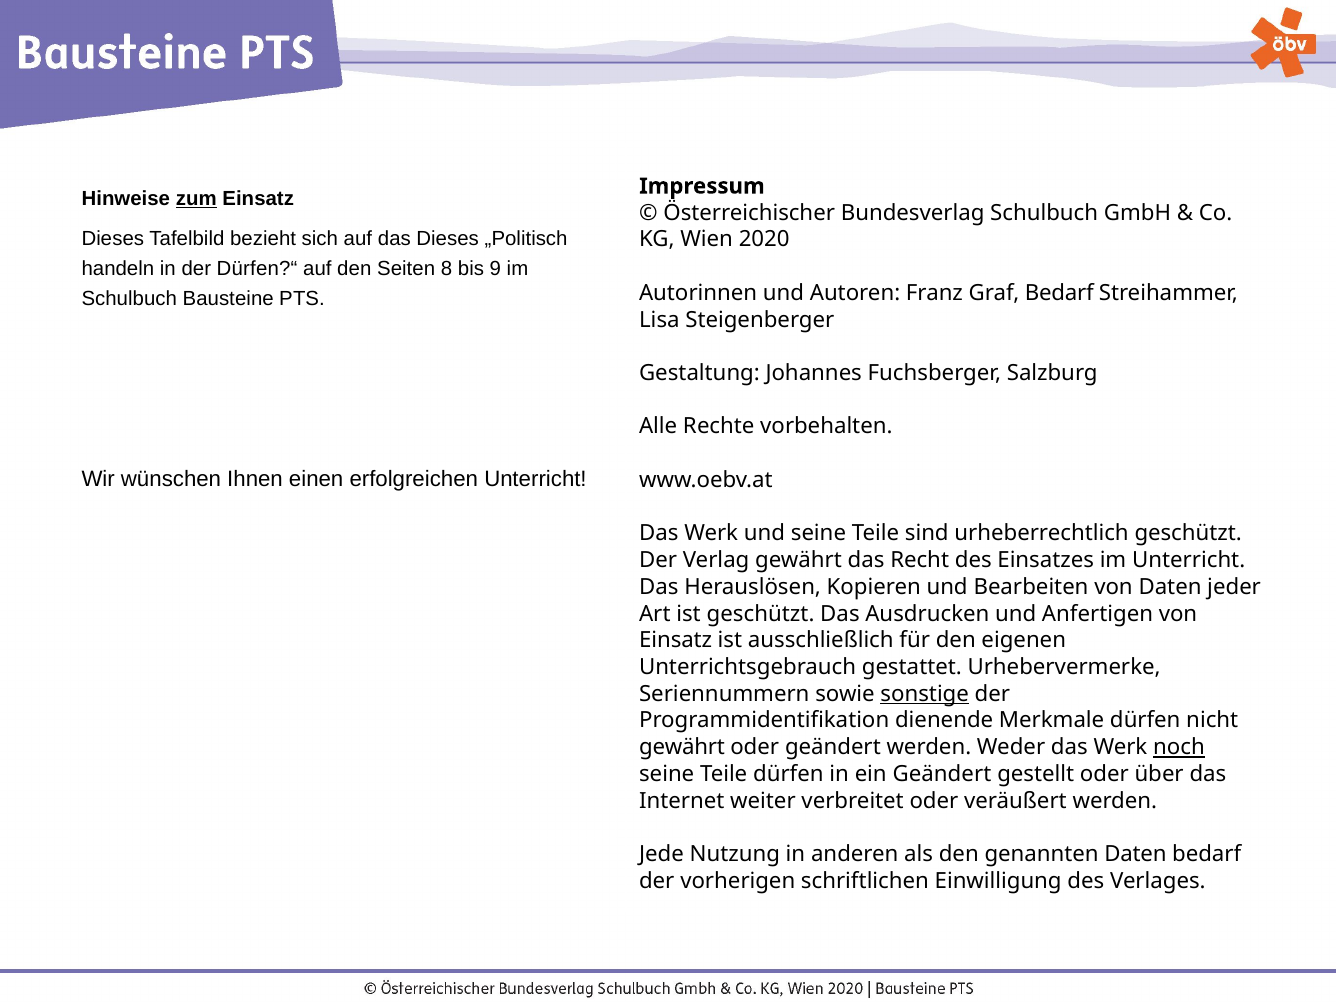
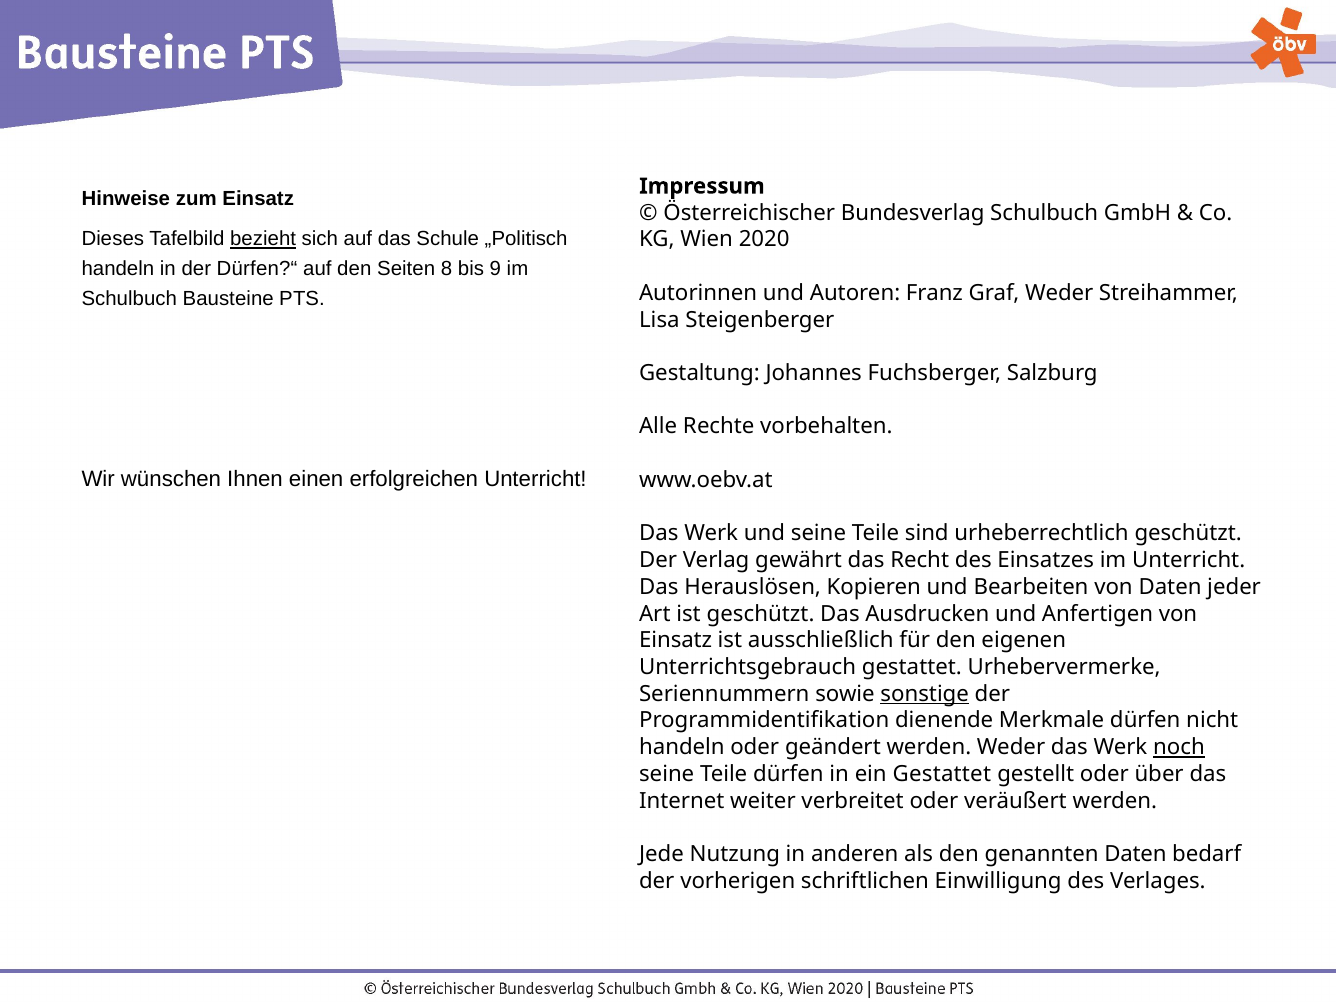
zum underline: present -> none
bezieht underline: none -> present
das Dieses: Dieses -> Schule
Graf Bedarf: Bedarf -> Weder
gewährt at (682, 747): gewährt -> handeln
ein Geändert: Geändert -> Gestattet
